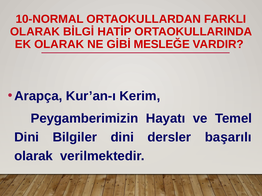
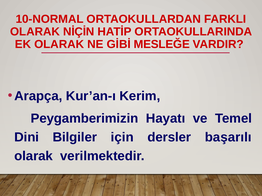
BİLGİ: BİLGİ -> NİÇİN
Bilgiler dini: dini -> için
